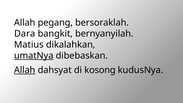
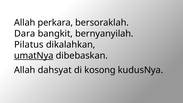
pegang: pegang -> perkara
Matius: Matius -> Pilatus
Allah at (25, 70) underline: present -> none
